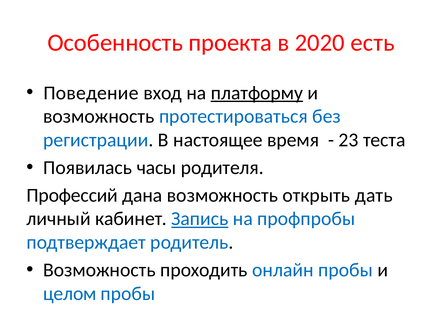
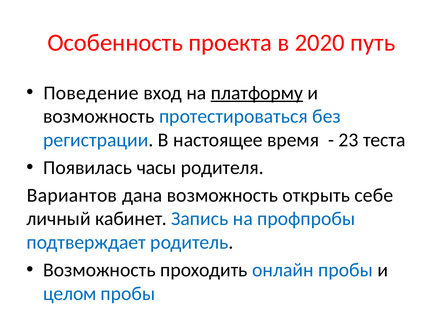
есть: есть -> путь
Профессий: Профессий -> Вариантов
дать: дать -> себе
Запись underline: present -> none
